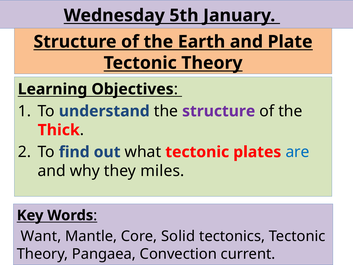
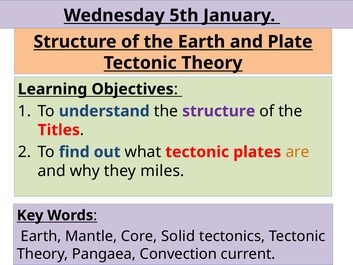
Thick: Thick -> Titles
are colour: blue -> orange
Want at (41, 236): Want -> Earth
